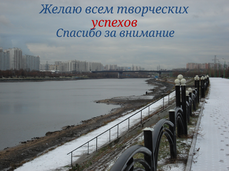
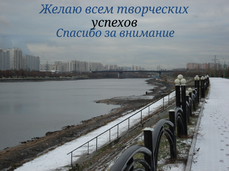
успехов colour: red -> black
